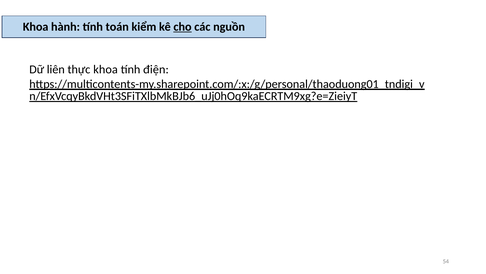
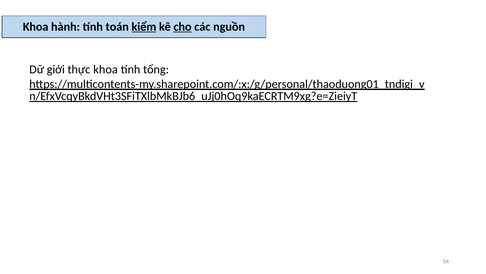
kiểm underline: none -> present
liên: liên -> giới
điện: điện -> tổng
